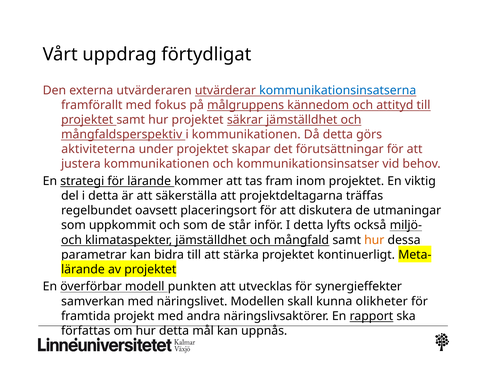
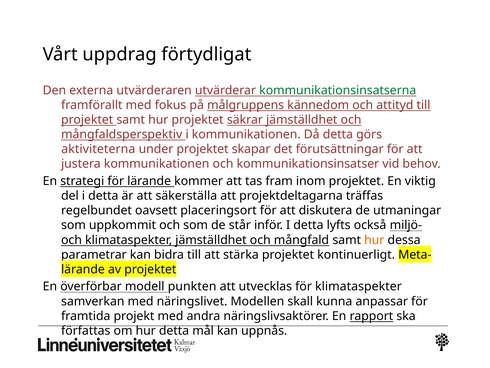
kommunikationsinsatserna colour: blue -> green
för synergieffekter: synergieffekter -> klimataspekter
olikheter: olikheter -> anpassar
